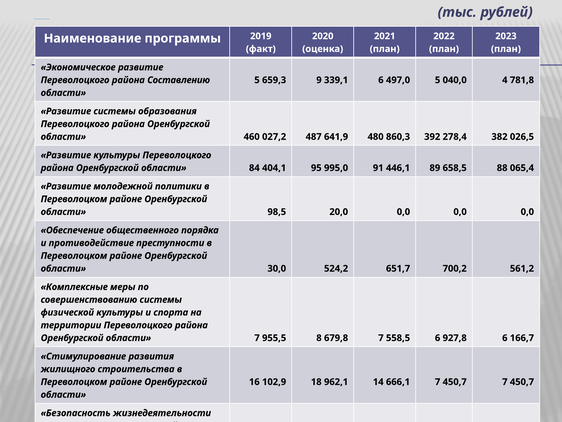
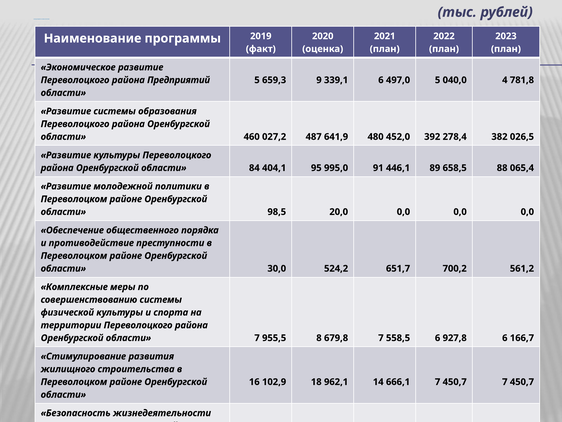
Составлению: Составлению -> Предприятий
860,3: 860,3 -> 452,0
